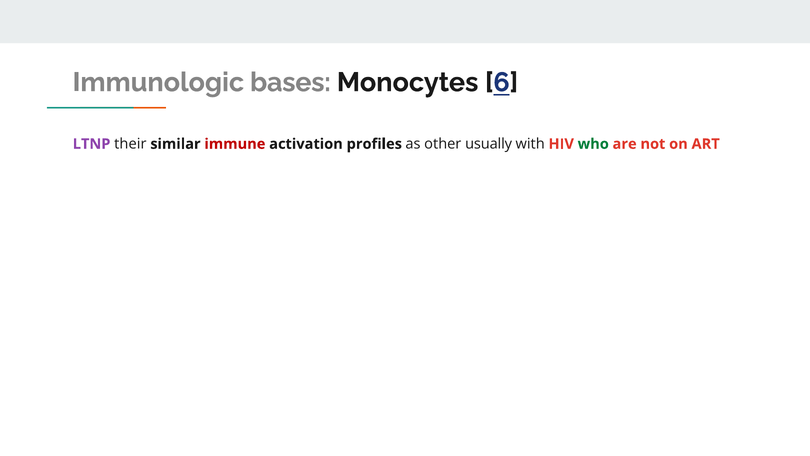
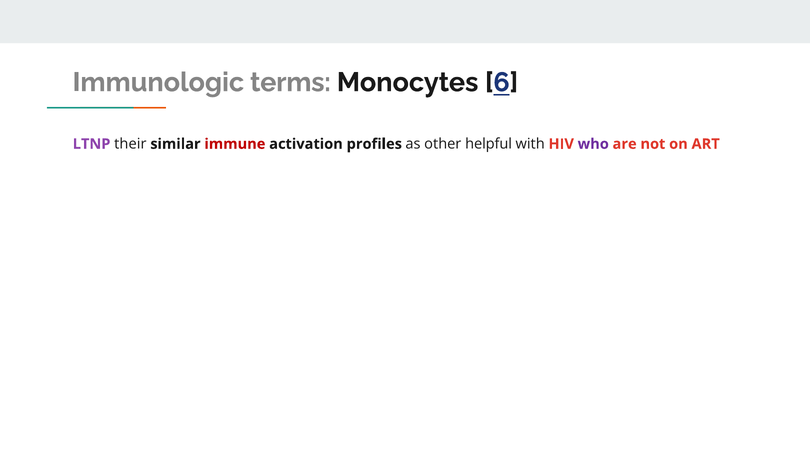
bases: bases -> terms
usually: usually -> helpful
who colour: green -> purple
